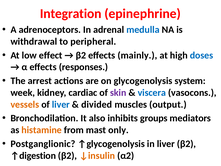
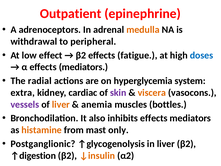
Integration: Integration -> Outpatient
medulla colour: blue -> orange
mainly: mainly -> fatigue
α effects responses: responses -> mediators
arrest: arrest -> radial
glycogenolysis: glycogenolysis -> hyperglycemia
week: week -> extra
viscera colour: blue -> orange
vessels colour: orange -> purple
liver at (61, 104) colour: blue -> orange
divided: divided -> anemia
output: output -> bottles
inhibits groups: groups -> effects
